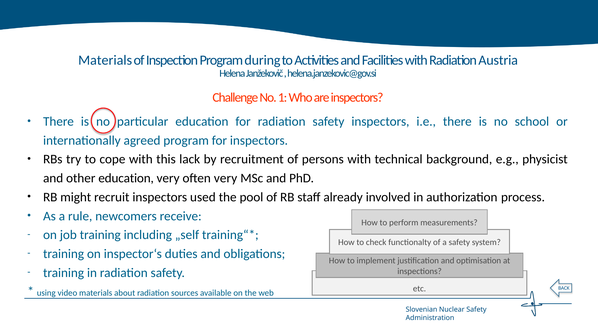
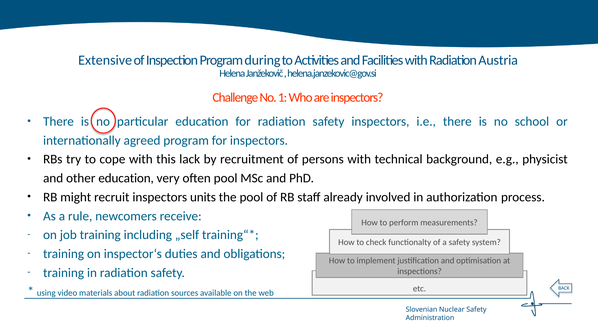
Materials at (105, 60): Materials -> Extensive
often very: very -> pool
used: used -> units
